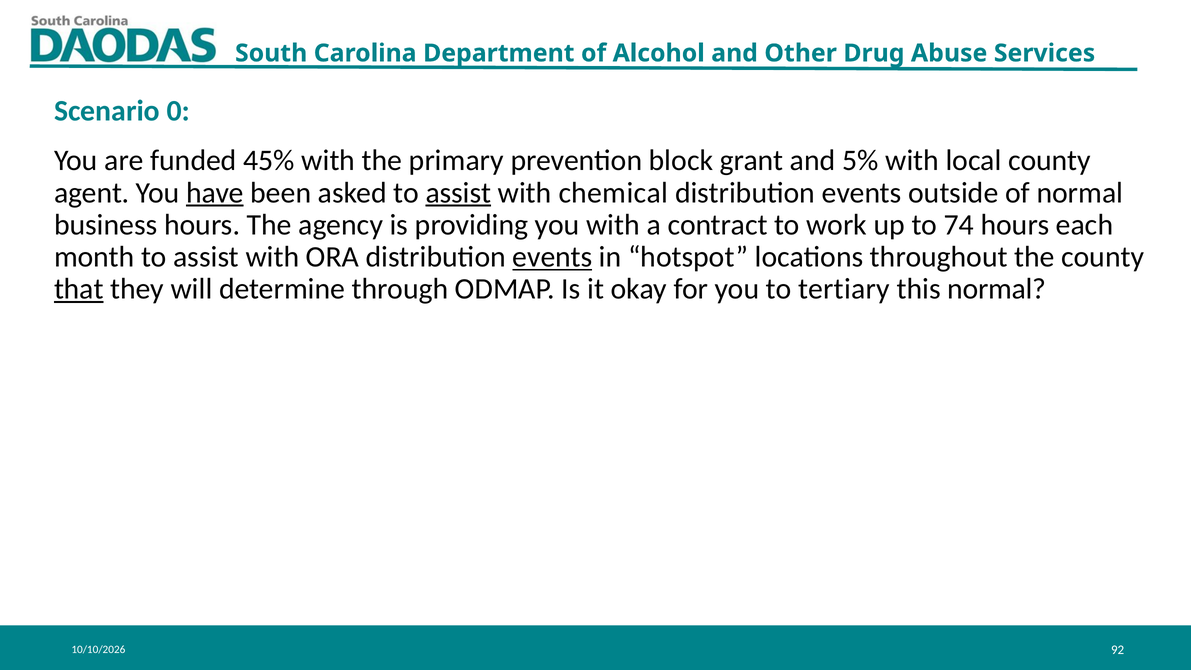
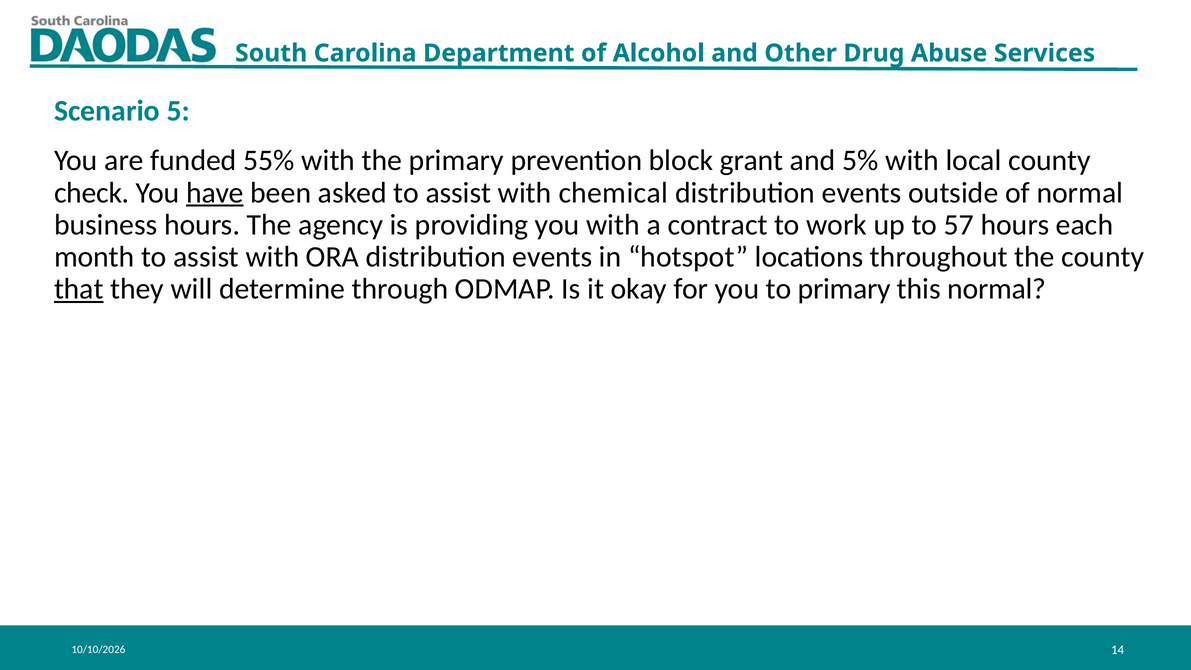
0: 0 -> 5
45%: 45% -> 55%
agent: agent -> check
assist at (458, 193) underline: present -> none
74: 74 -> 57
events at (552, 257) underline: present -> none
to tertiary: tertiary -> primary
92: 92 -> 14
